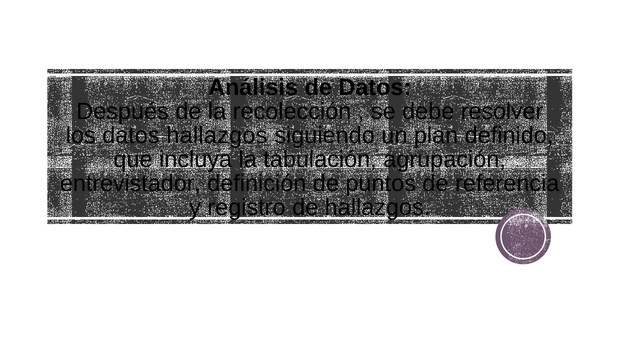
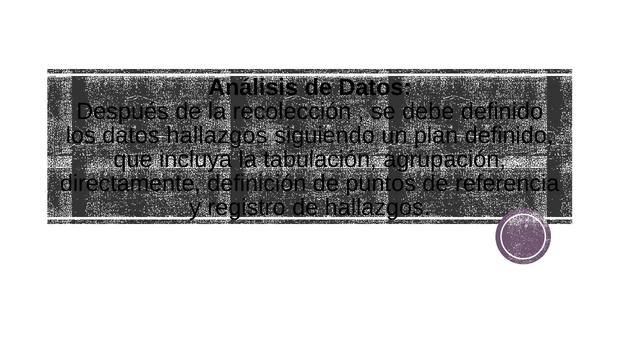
debe resolver: resolver -> definido
entrevistador: entrevistador -> directamente
